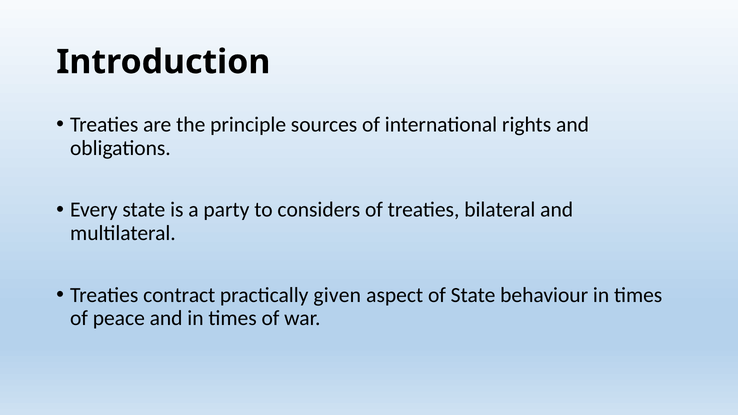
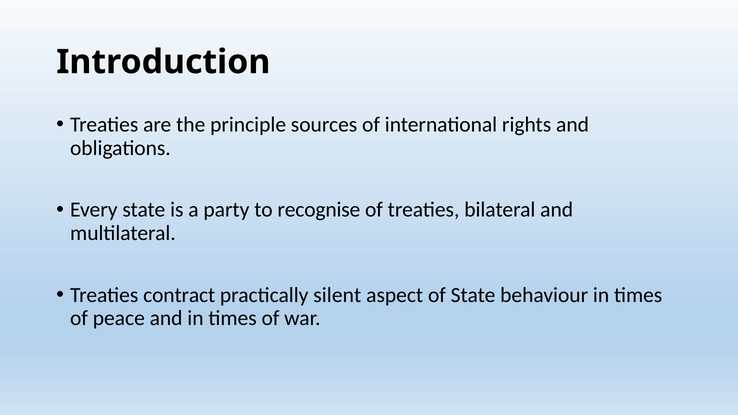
considers: considers -> recognise
given: given -> silent
